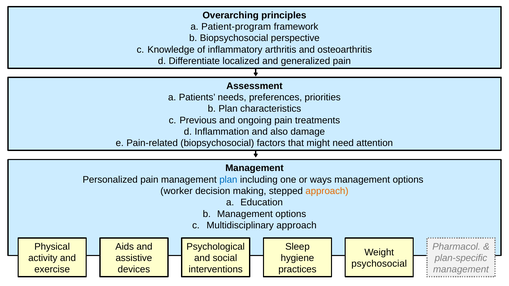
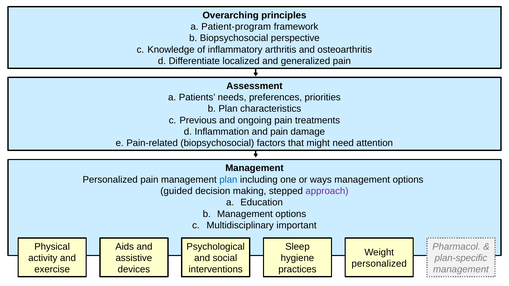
and also: also -> pain
worker: worker -> guided
approach at (327, 191) colour: orange -> purple
Multidisciplinary approach: approach -> important
psychosocial at (379, 264): psychosocial -> personalized
